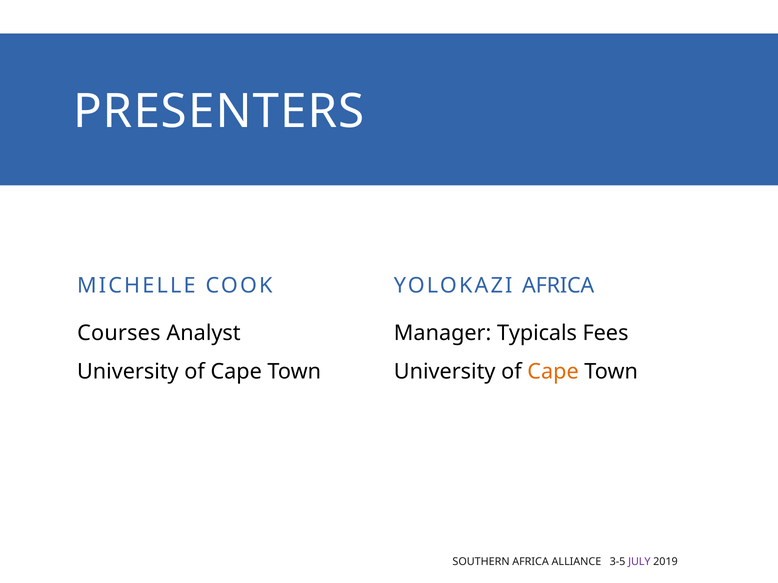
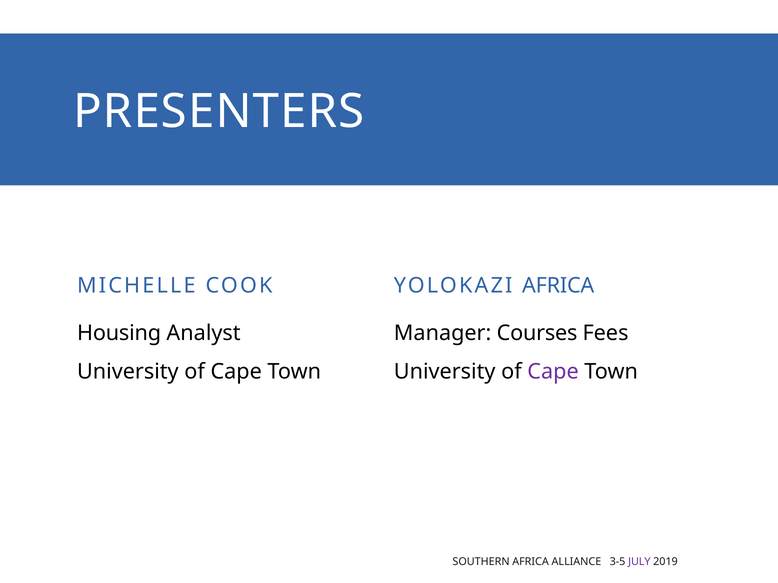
Courses: Courses -> Housing
Typicals: Typicals -> Courses
Cape at (553, 372) colour: orange -> purple
